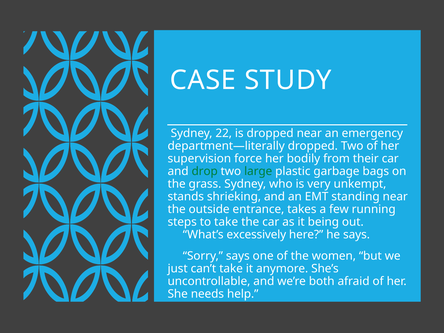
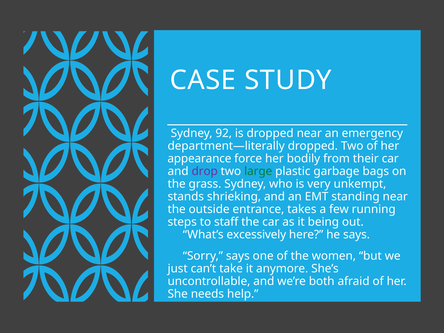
22: 22 -> 92
supervision: supervision -> appearance
drop colour: green -> purple
to take: take -> staff
